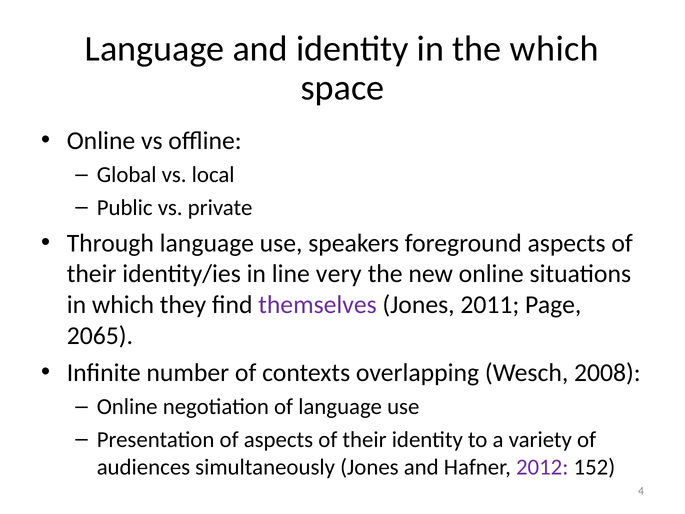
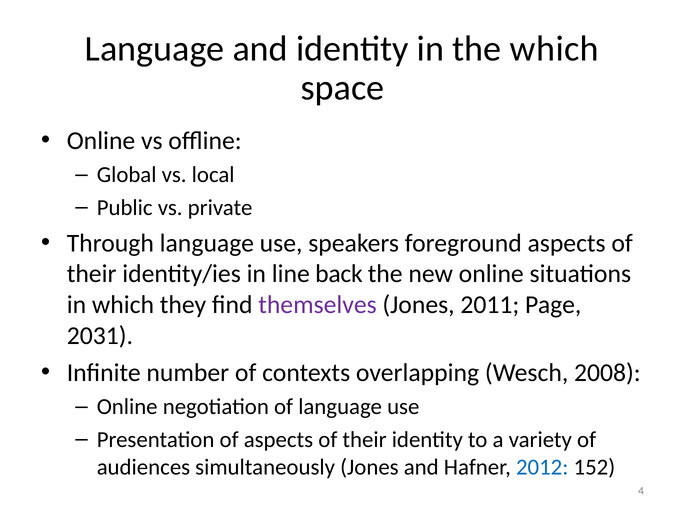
very: very -> back
2065: 2065 -> 2031
2012 colour: purple -> blue
